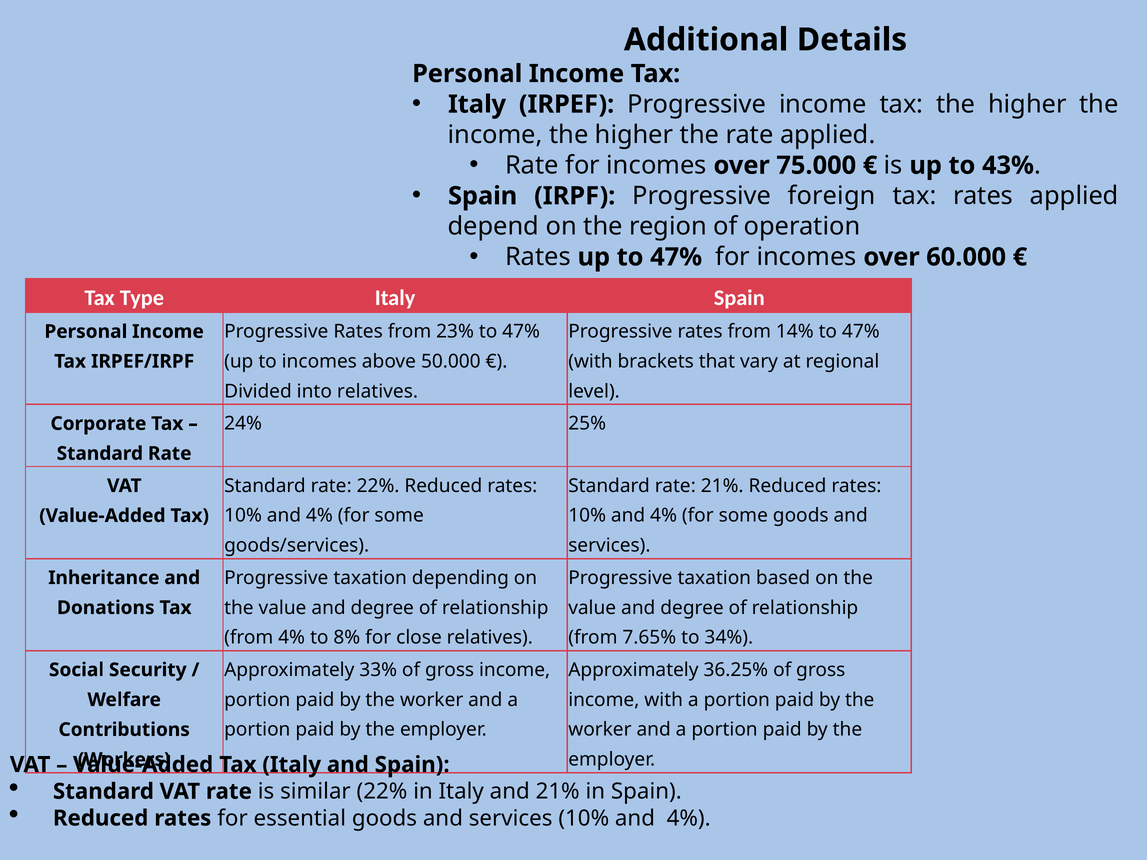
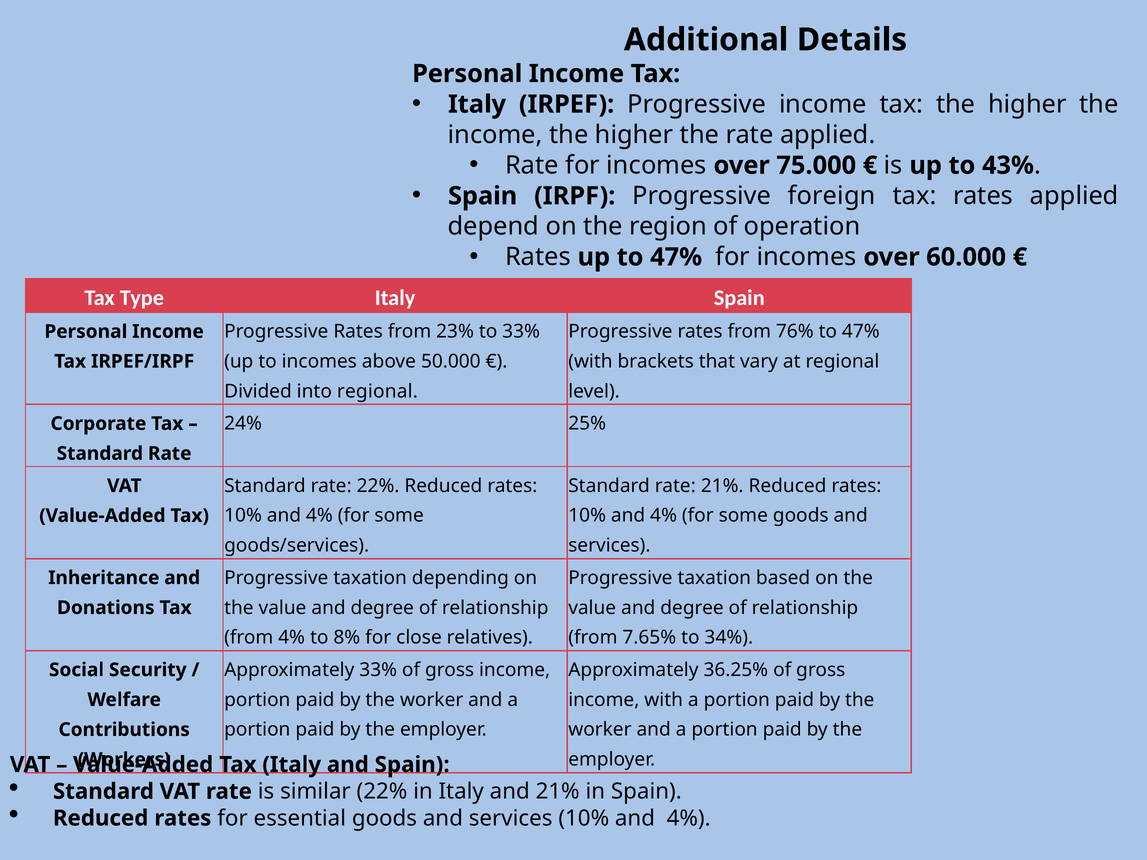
23% to 47%: 47% -> 33%
14%: 14% -> 76%
into relatives: relatives -> regional
